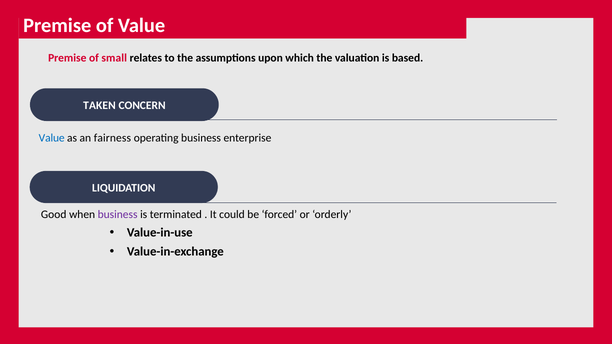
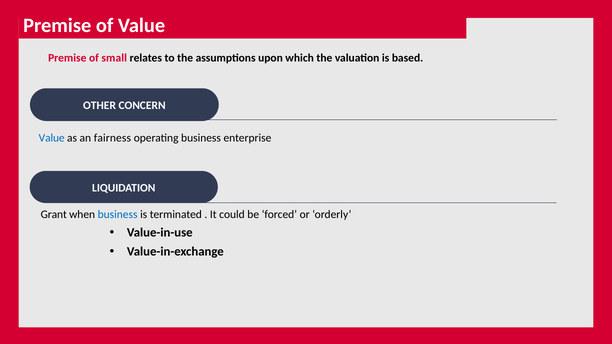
TAKEN: TAKEN -> OTHER
Good: Good -> Grant
business at (118, 215) colour: purple -> blue
